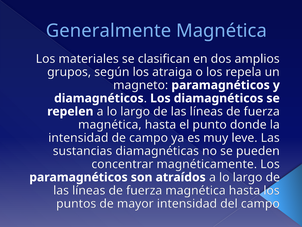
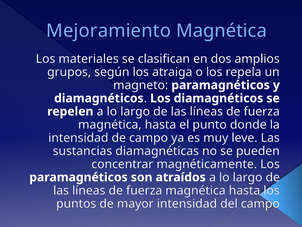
Generalmente: Generalmente -> Mejoramiento
